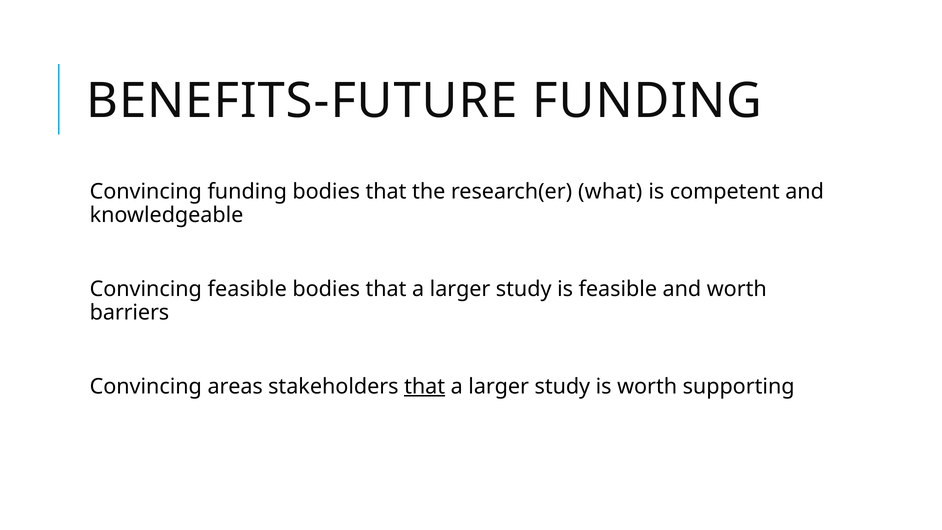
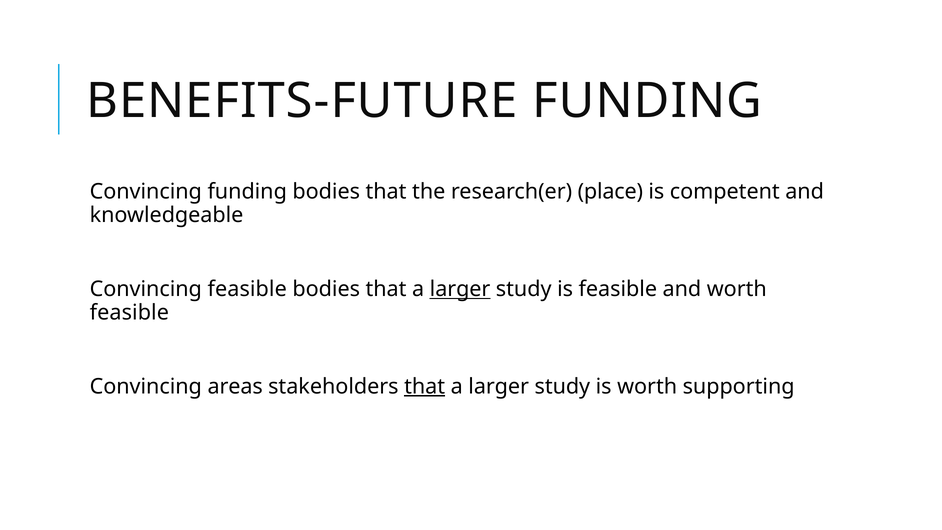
what: what -> place
larger at (460, 289) underline: none -> present
barriers at (129, 312): barriers -> feasible
